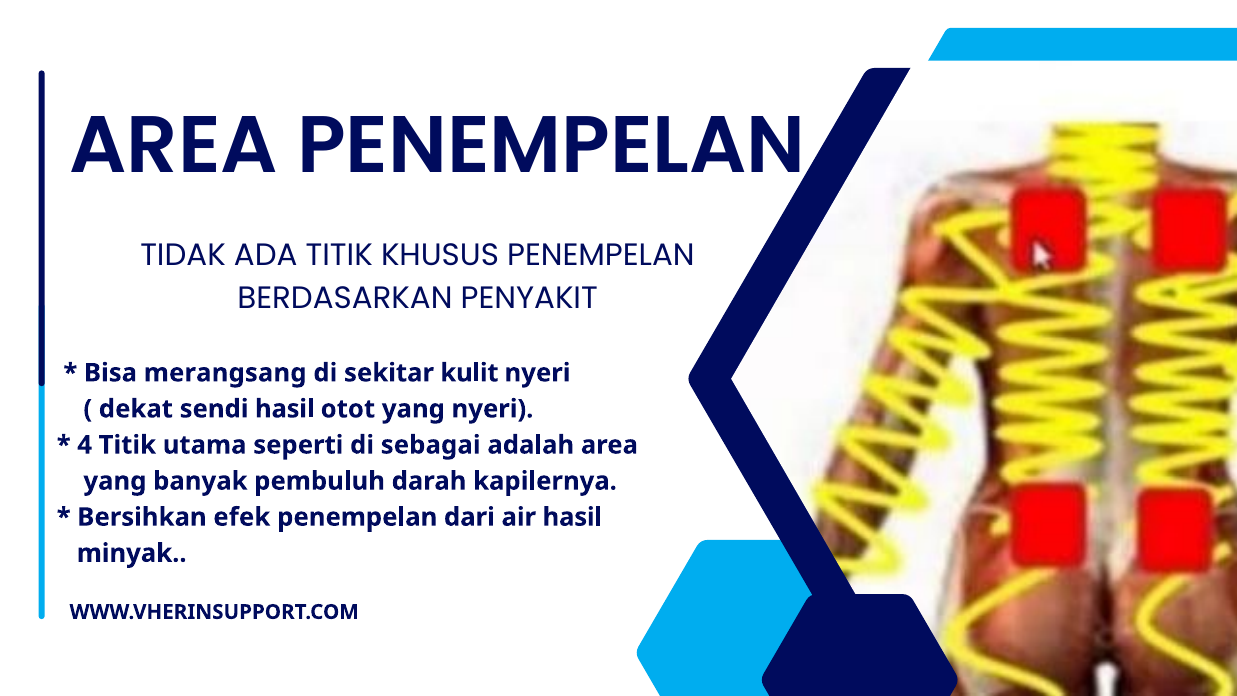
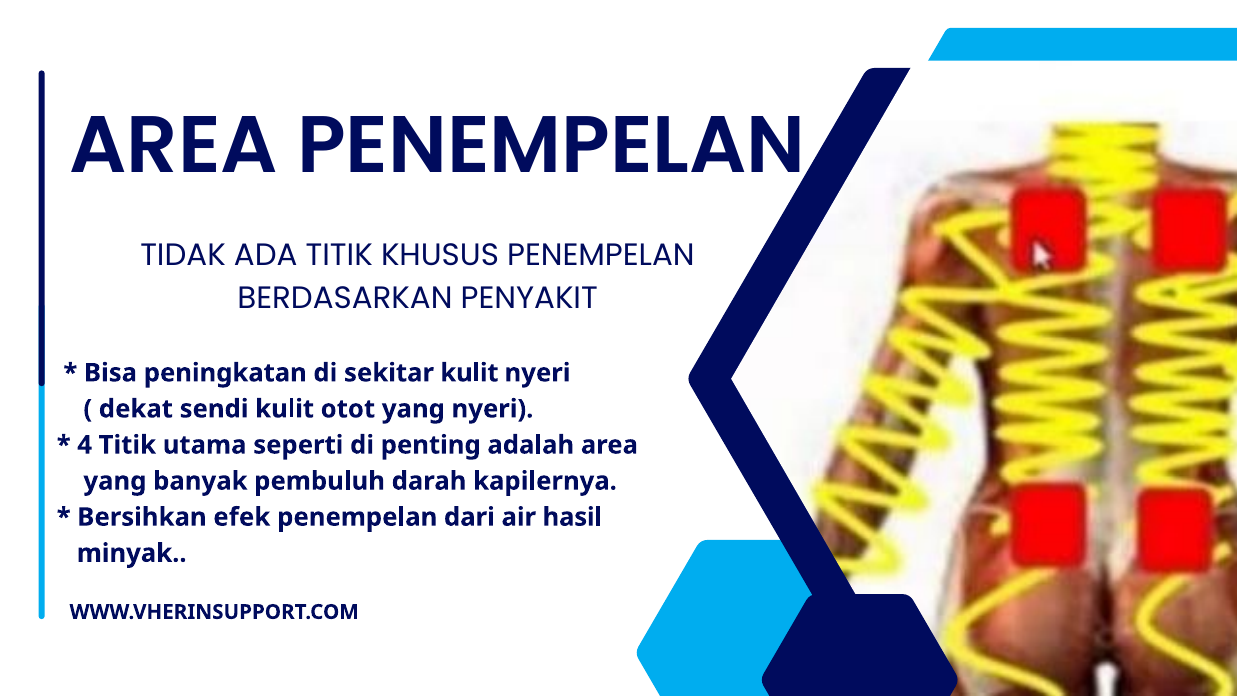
merangsang: merangsang -> peningkatan
sendi hasil: hasil -> kulit
sebagai: sebagai -> penting
